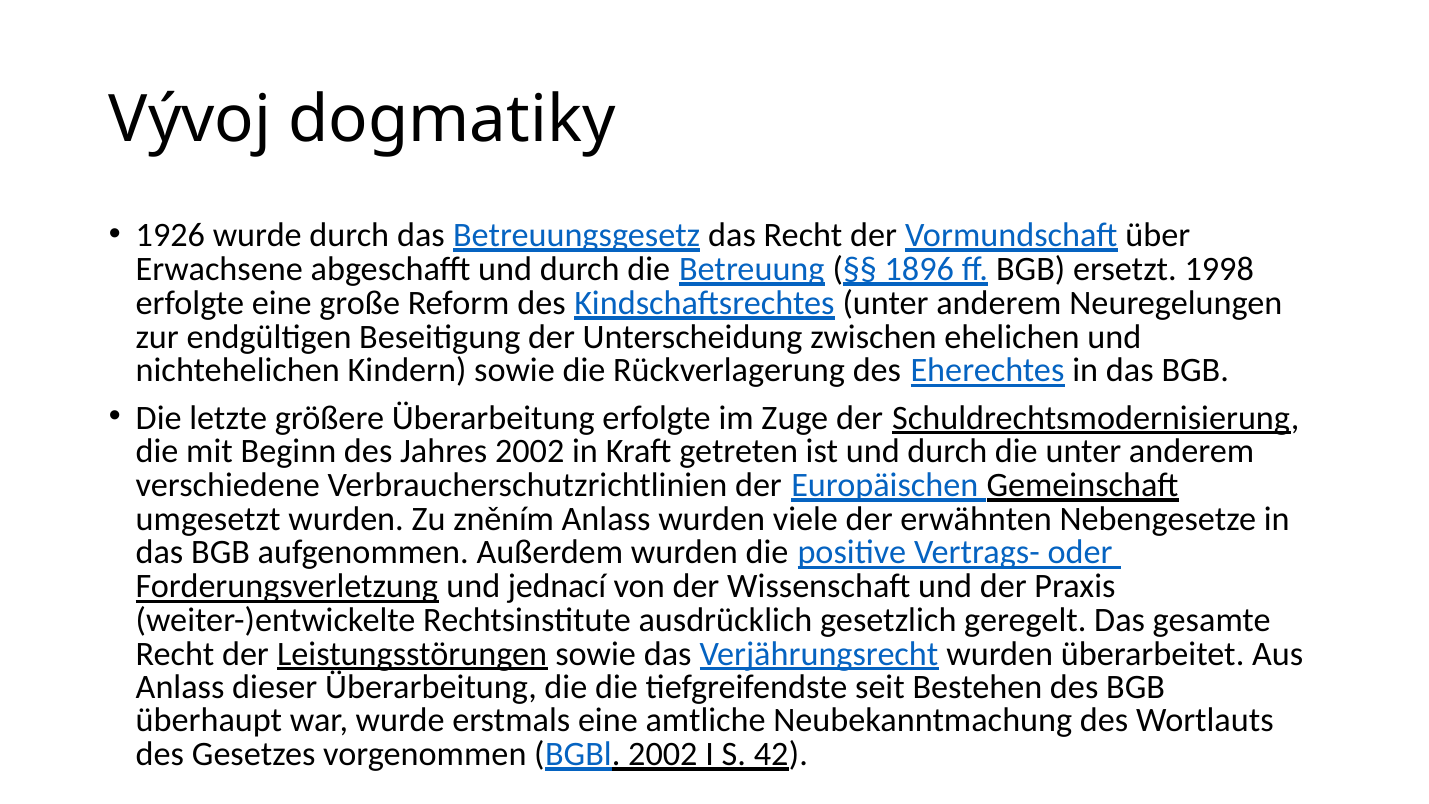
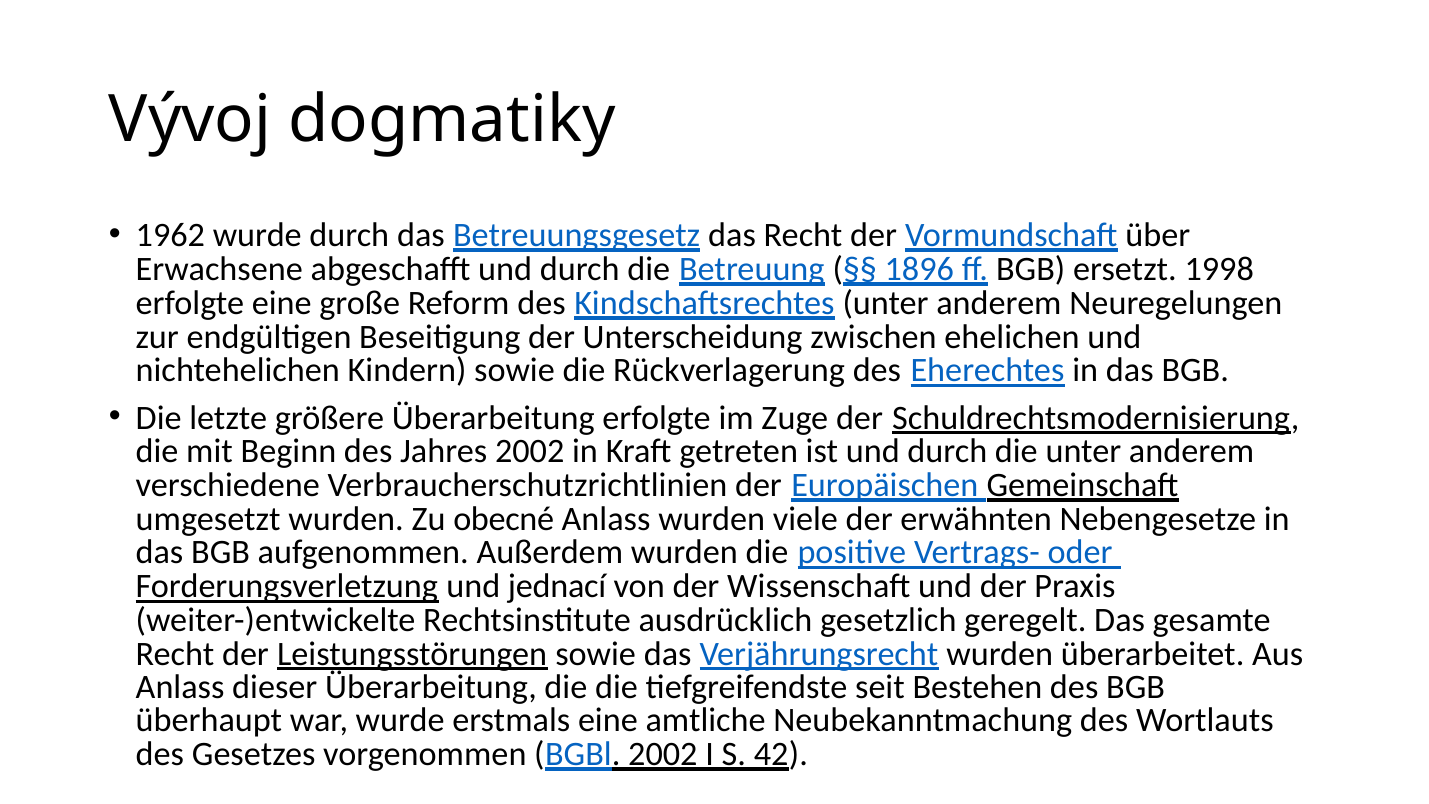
1926: 1926 -> 1962
zněním: zněním -> obecné
